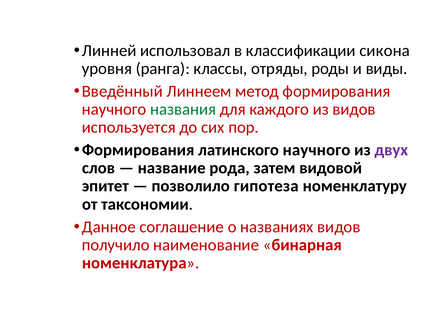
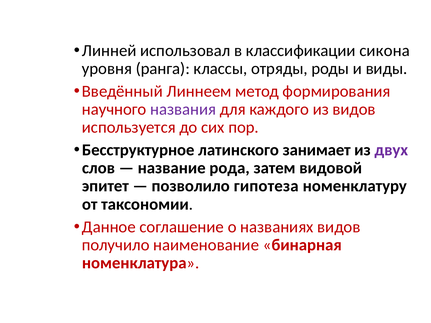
названия colour: green -> purple
Формирования at (138, 150): Формирования -> Бесструктурное
латинского научного: научного -> занимает
